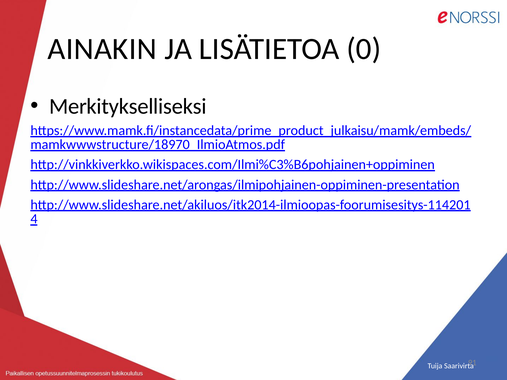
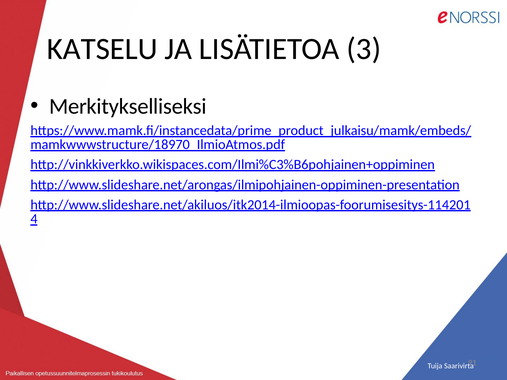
AINAKIN: AINAKIN -> KATSELU
0: 0 -> 3
